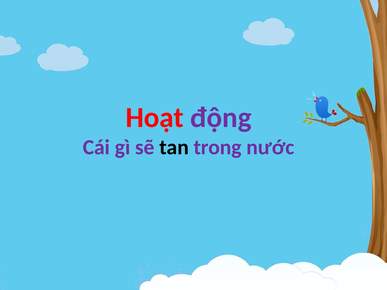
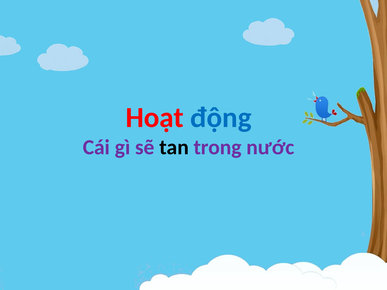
động colour: purple -> blue
